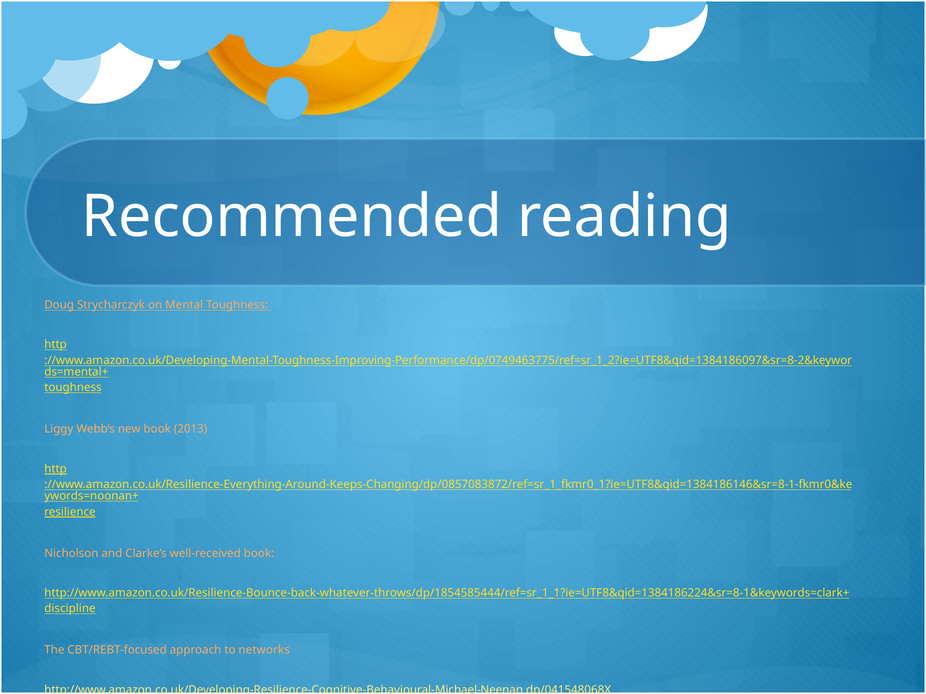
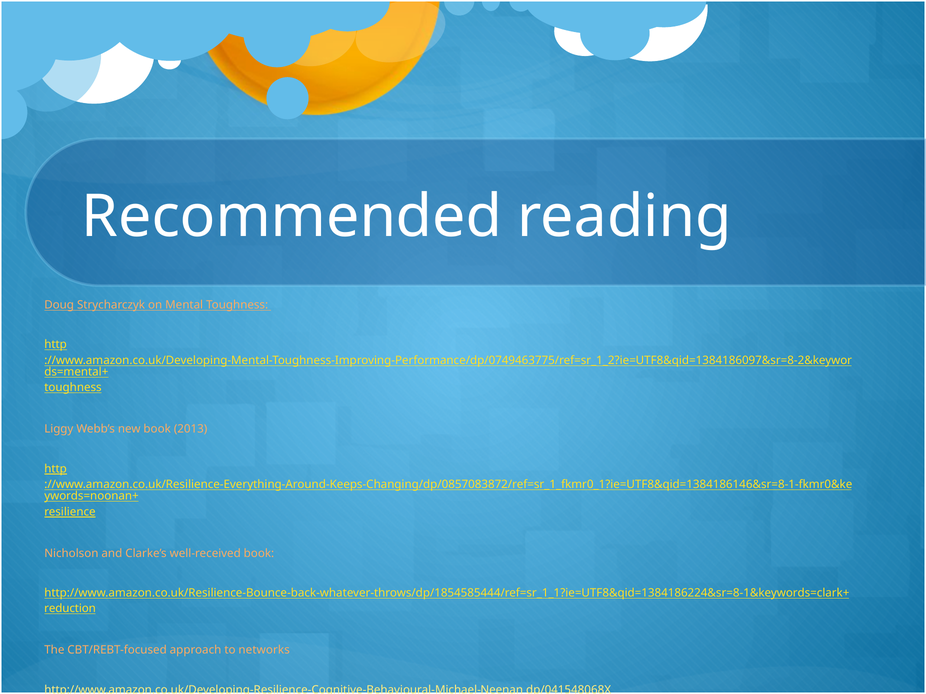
discipline: discipline -> reduction
